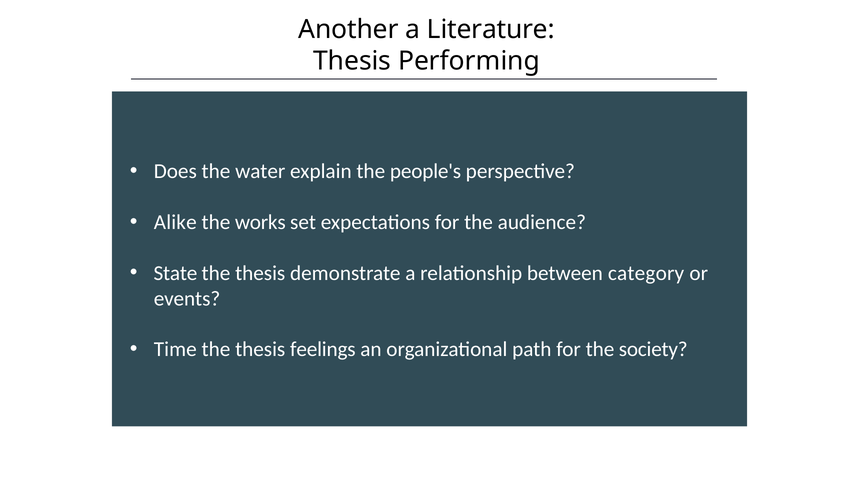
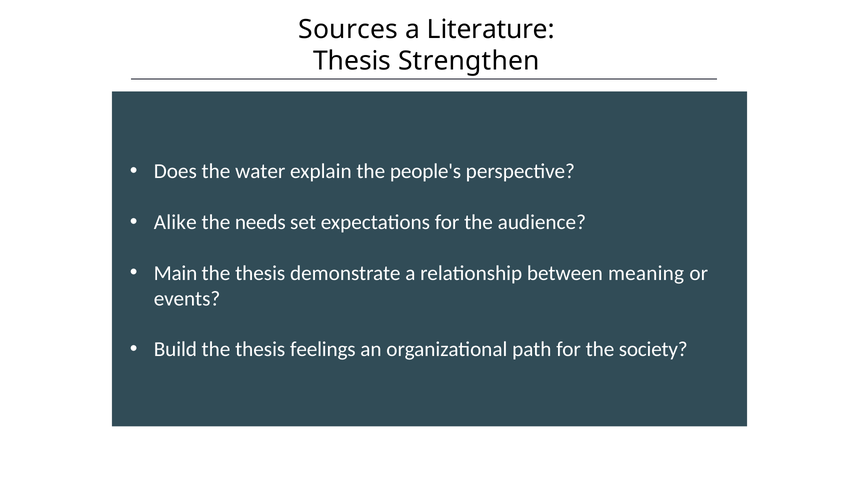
Another: Another -> Sources
Performing: Performing -> Strengthen
works: works -> needs
State: State -> Main
category: category -> meaning
Time: Time -> Build
